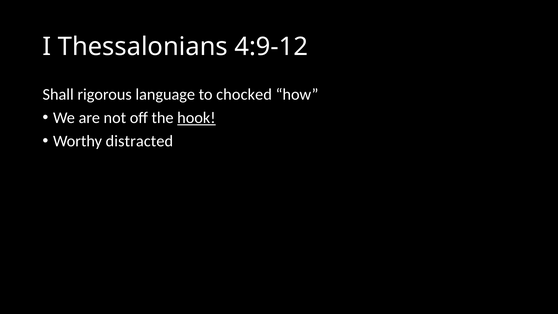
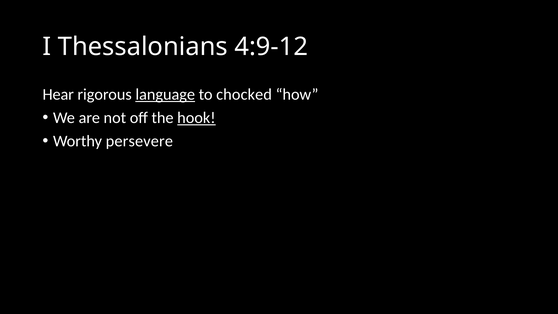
Shall: Shall -> Hear
language underline: none -> present
distracted: distracted -> persevere
